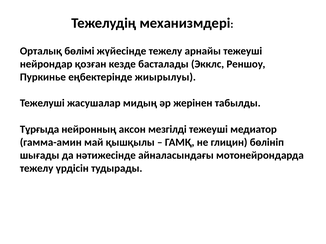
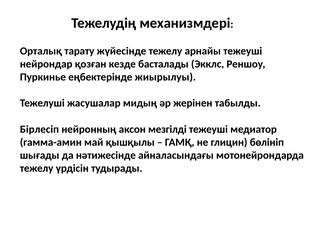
бөлімі: бөлімі -> тарату
Тұрғыда: Тұрғыда -> Бірлесіп
